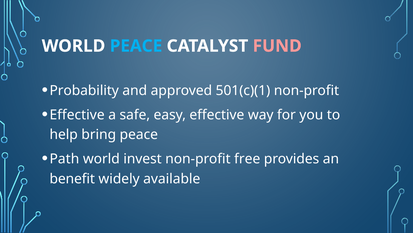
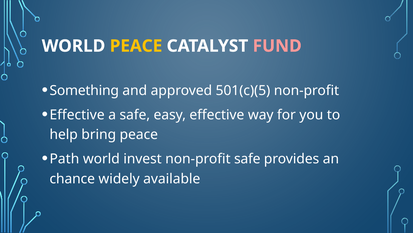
PEACE at (136, 46) colour: light blue -> yellow
Probability: Probability -> Something
501(c)(1: 501(c)(1 -> 501(c)(5
non-profit free: free -> safe
benefit: benefit -> chance
